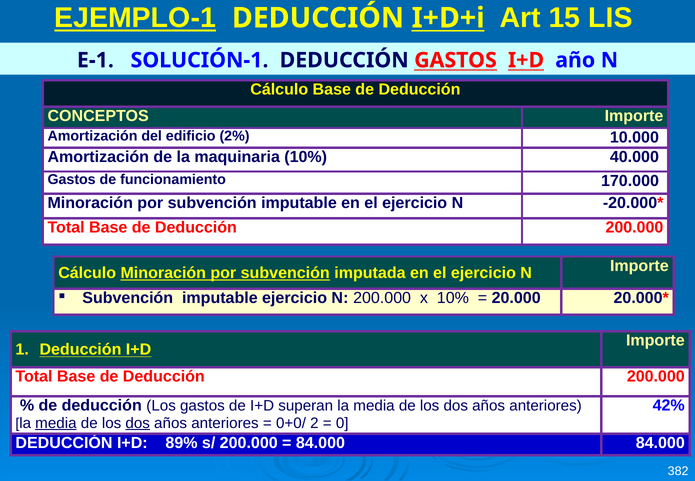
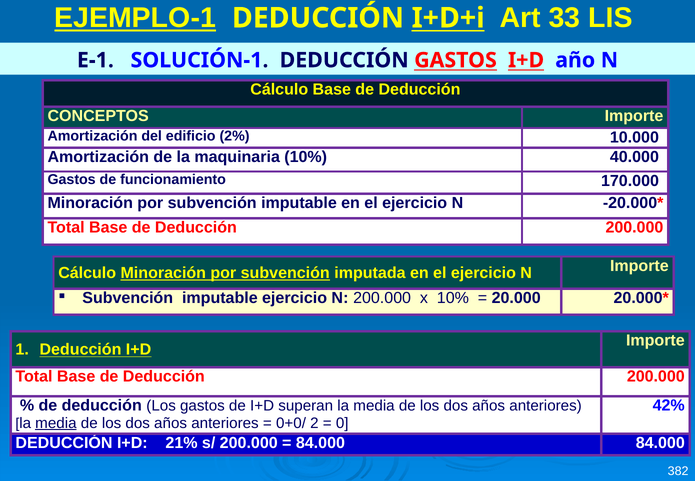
15: 15 -> 33
dos at (138, 423) underline: present -> none
89%: 89% -> 21%
